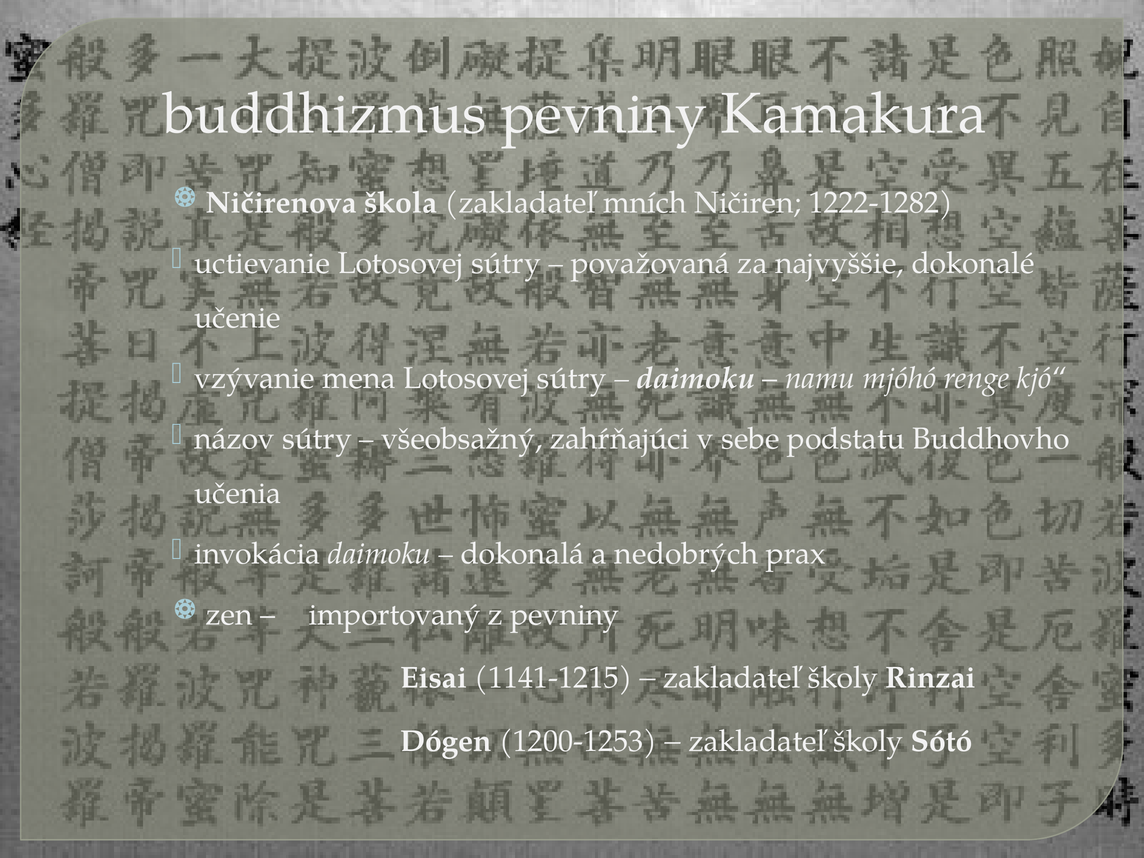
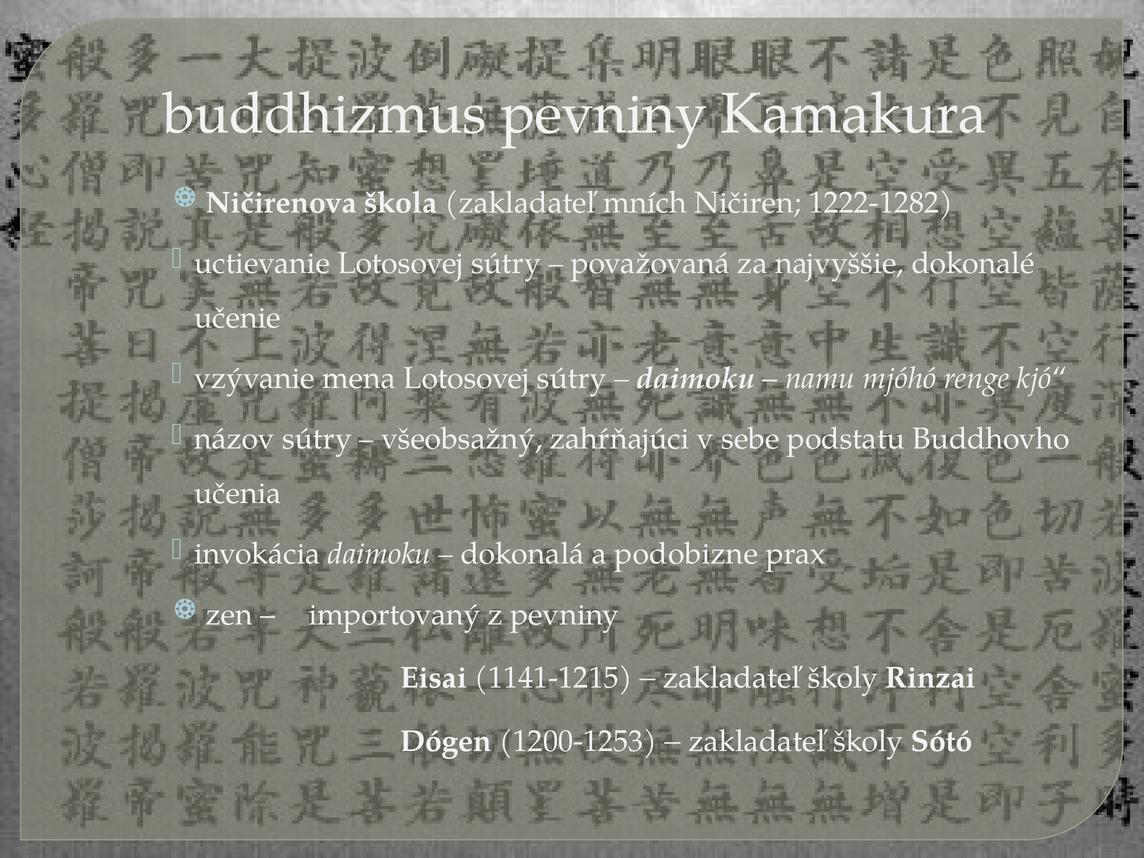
nedobrých: nedobrých -> podobizne
